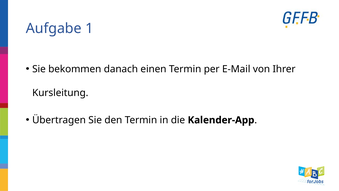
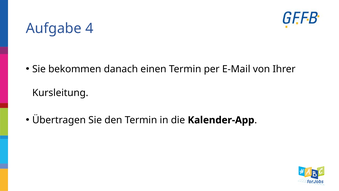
1: 1 -> 4
